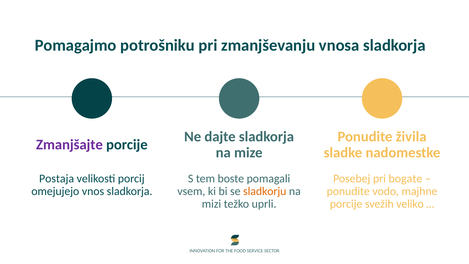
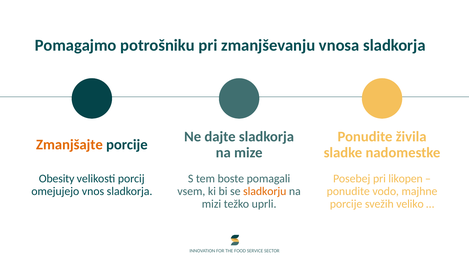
Zmanjšajte colour: purple -> orange
Postaja: Postaja -> Obesity
bogate: bogate -> likopen
